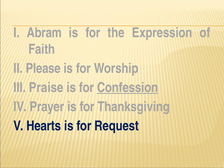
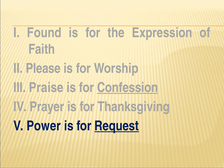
Abram: Abram -> Found
Hearts: Hearts -> Power
Request underline: none -> present
